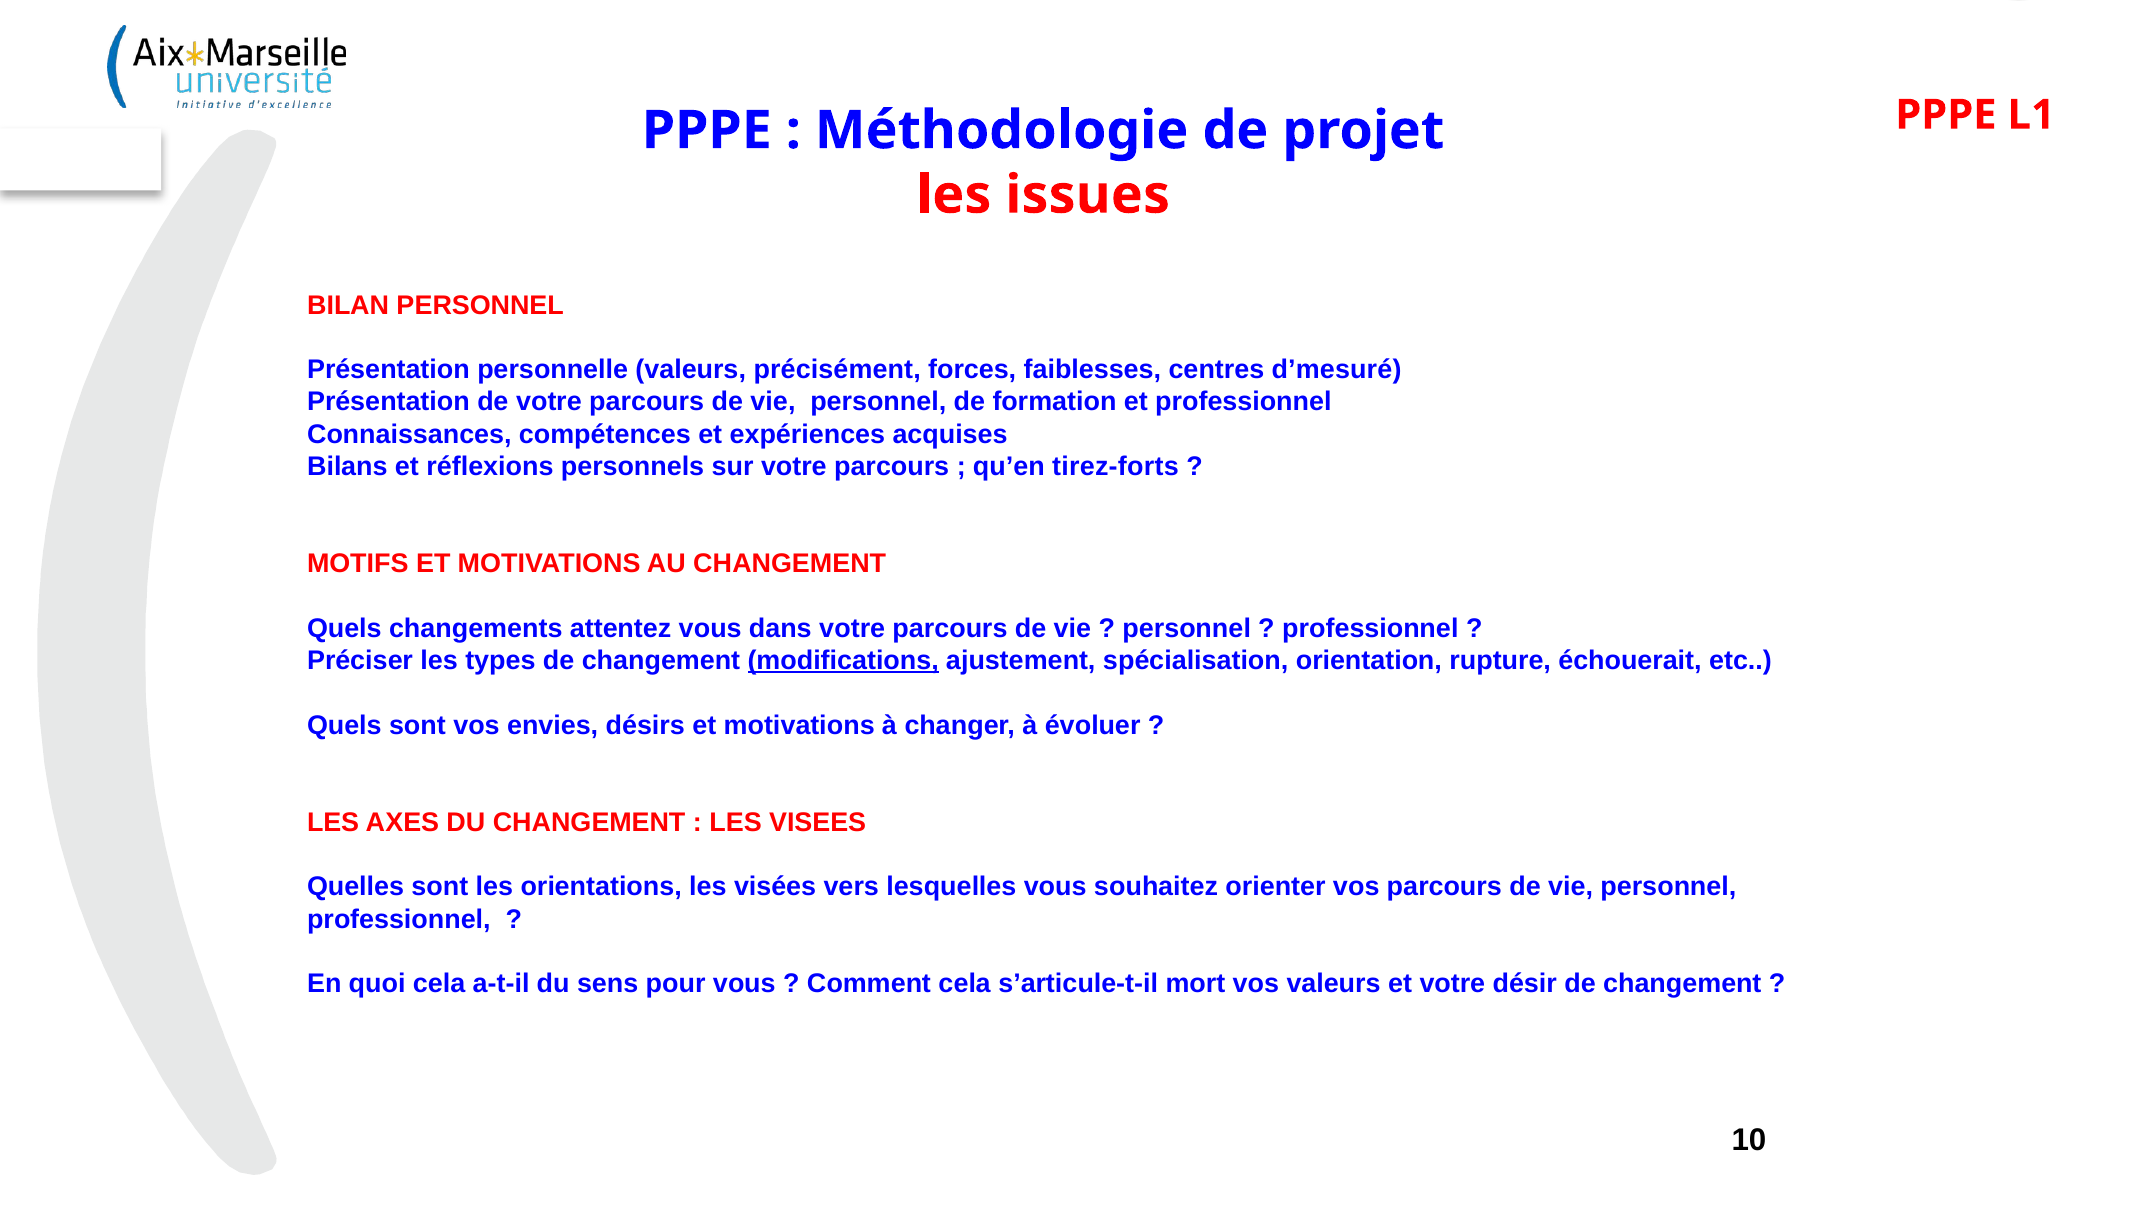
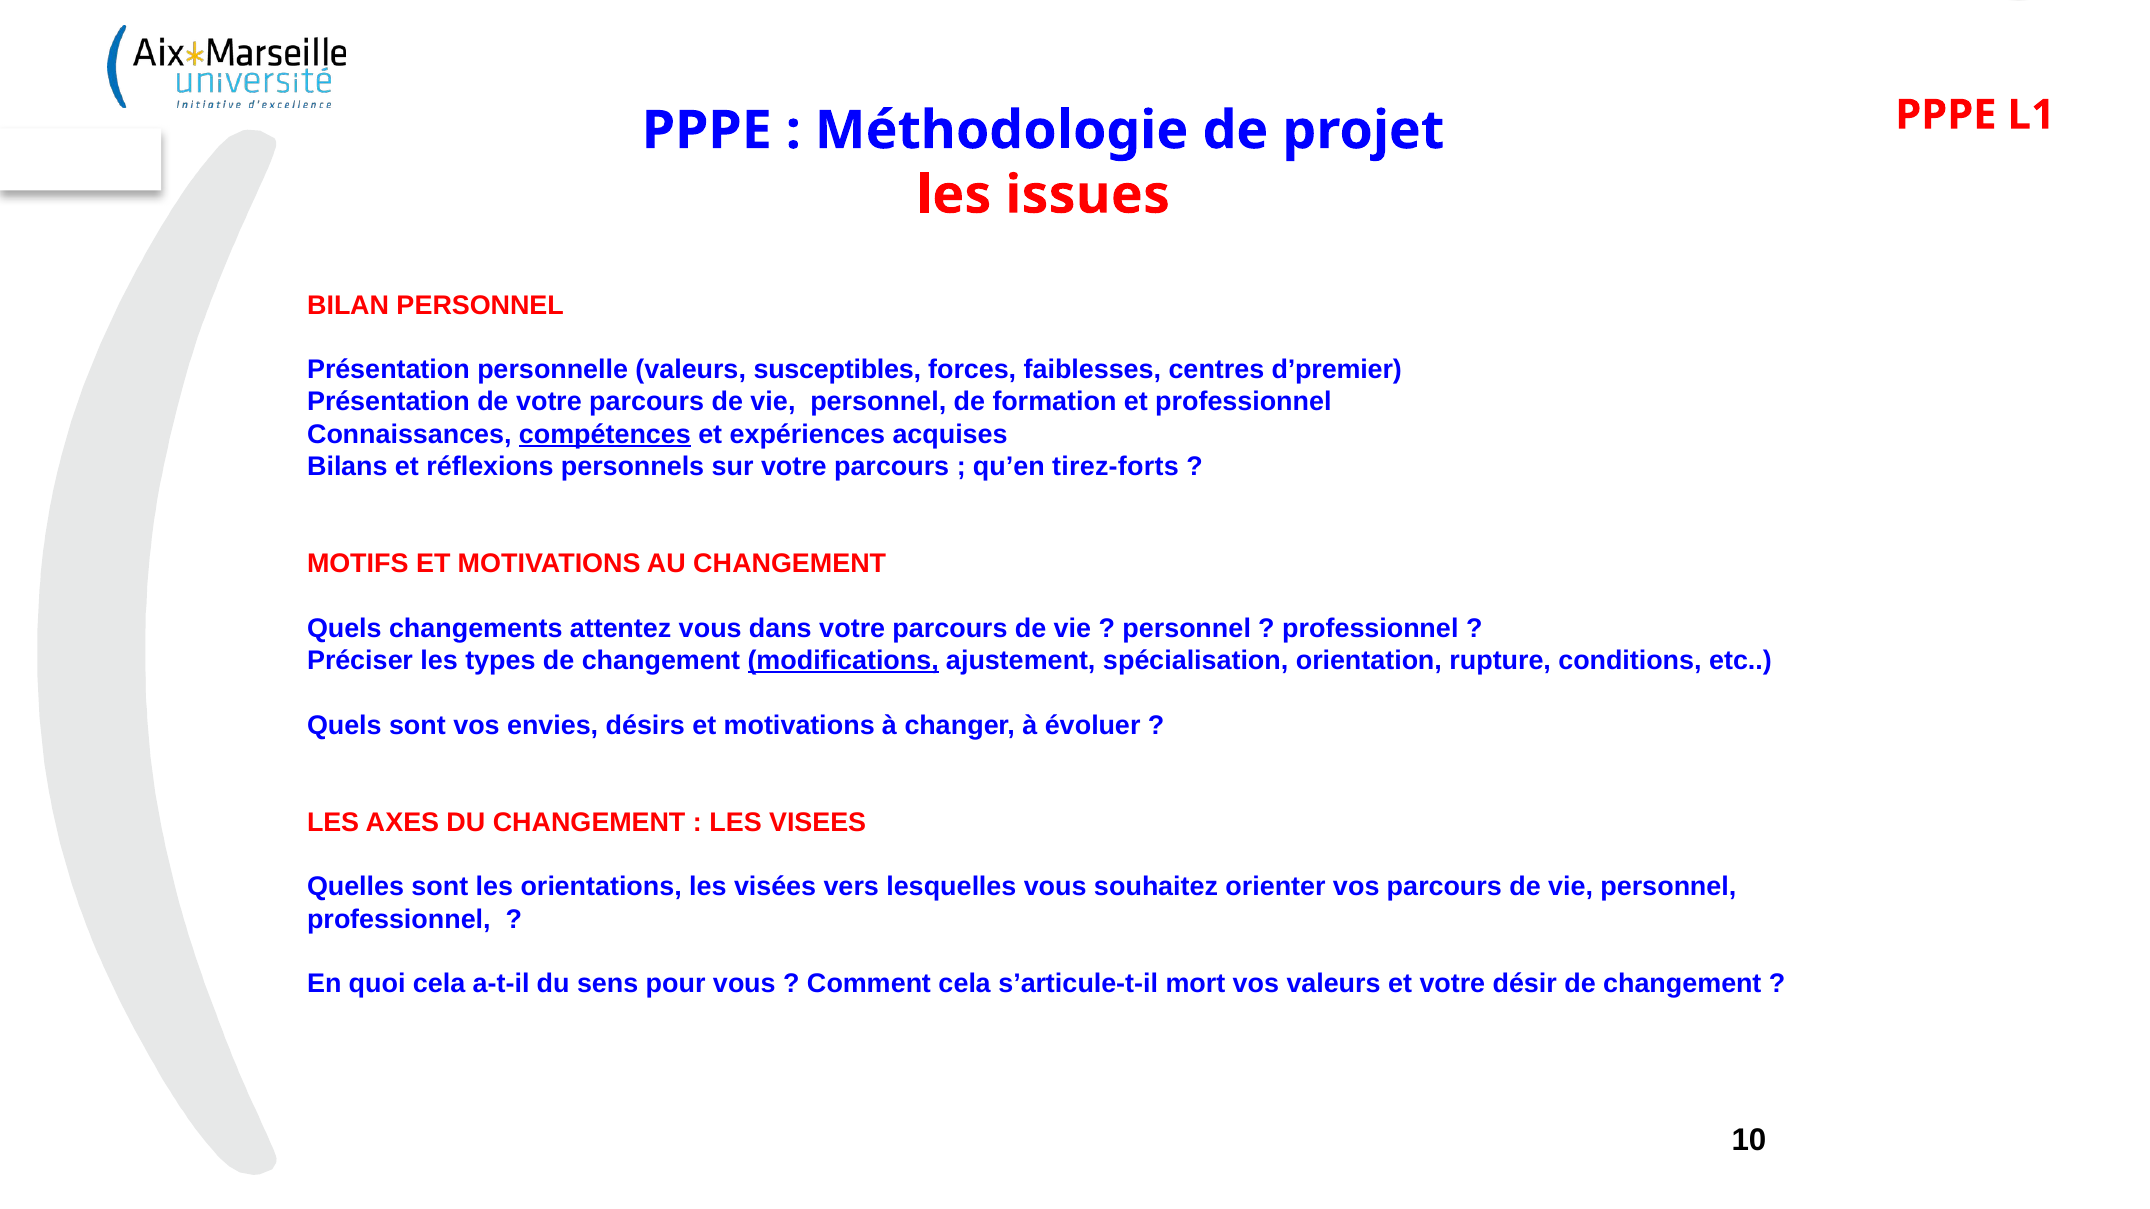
précisément: précisément -> susceptibles
d’mesuré: d’mesuré -> d’premier
compétences underline: none -> present
échouerait: échouerait -> conditions
